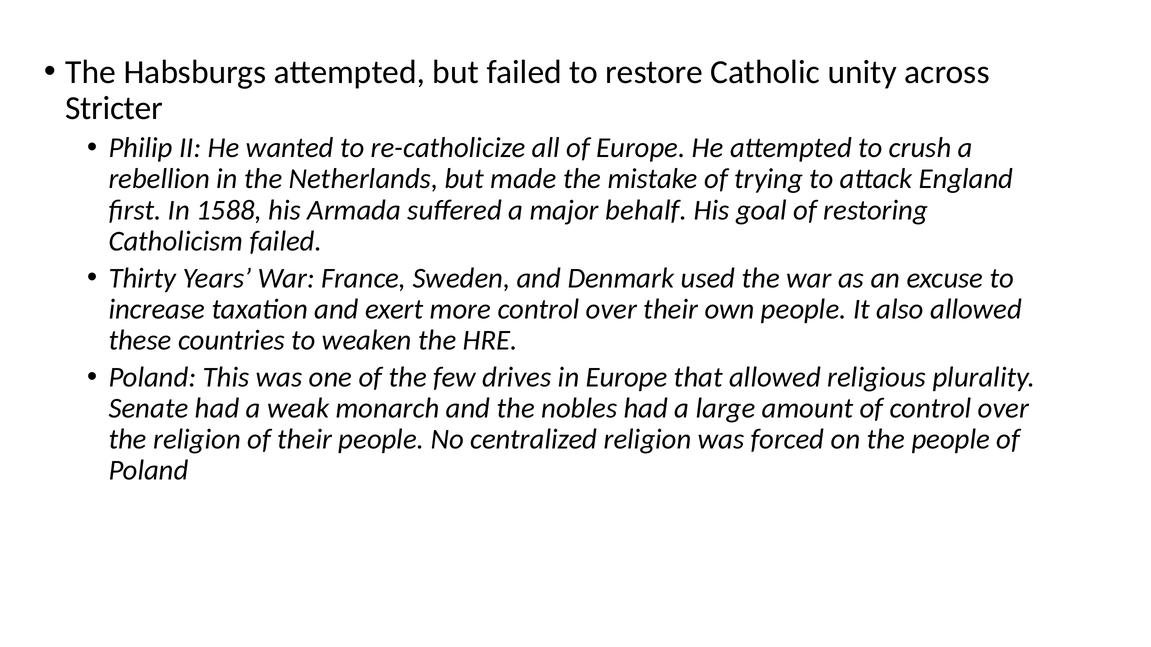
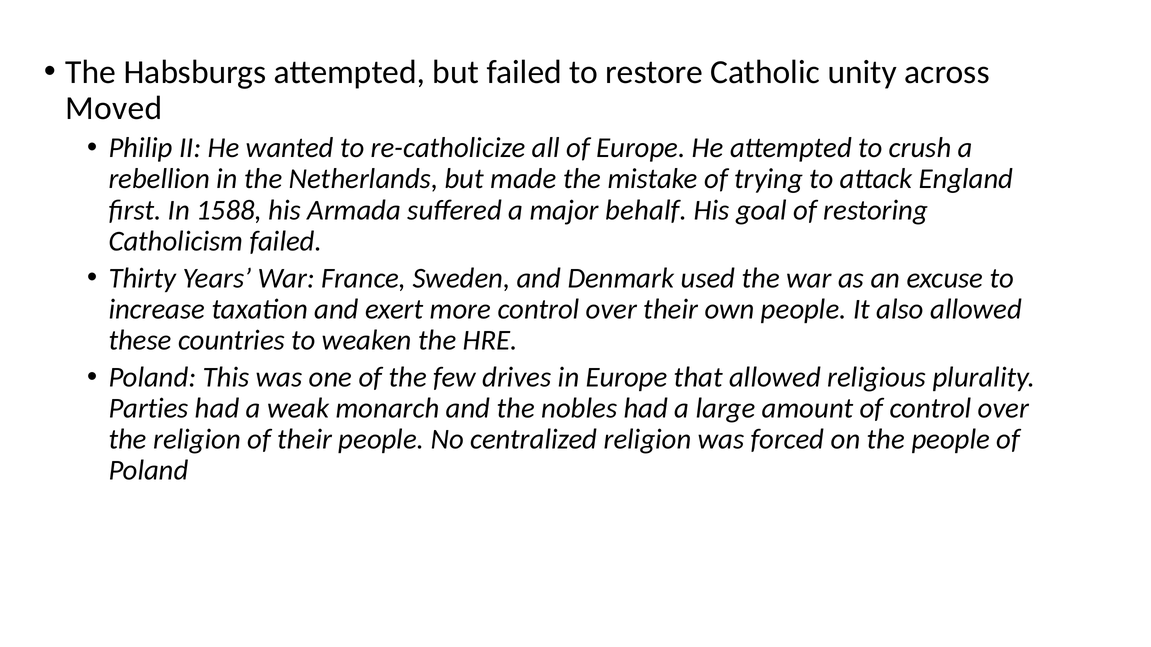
Stricter: Stricter -> Moved
Senate: Senate -> Parties
